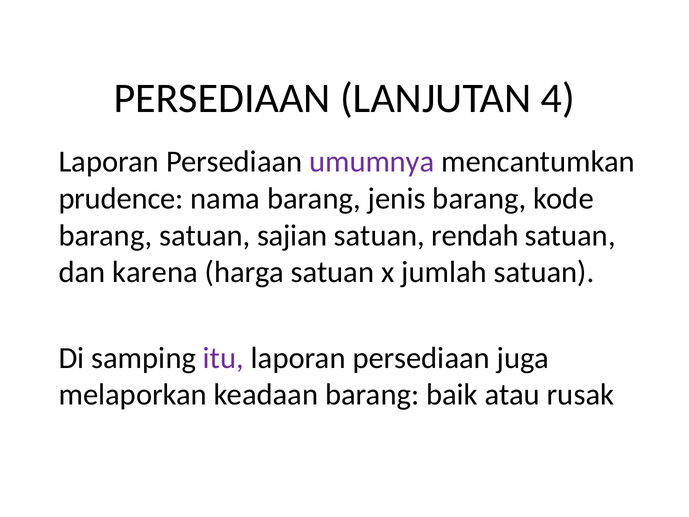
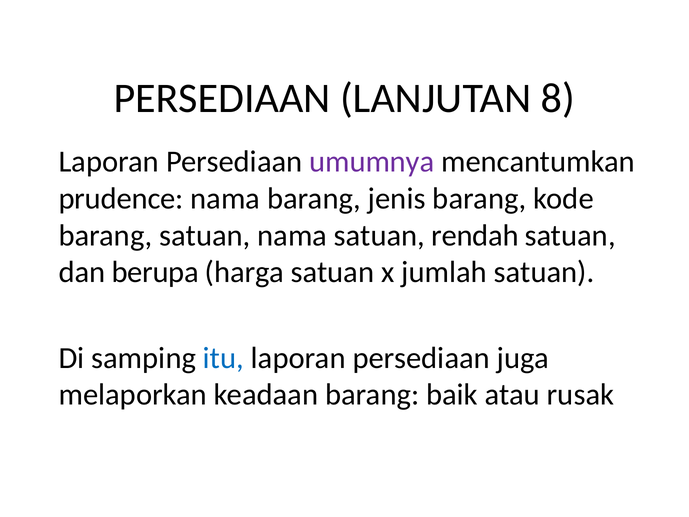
4: 4 -> 8
satuan sajian: sajian -> nama
karena: karena -> berupa
itu colour: purple -> blue
